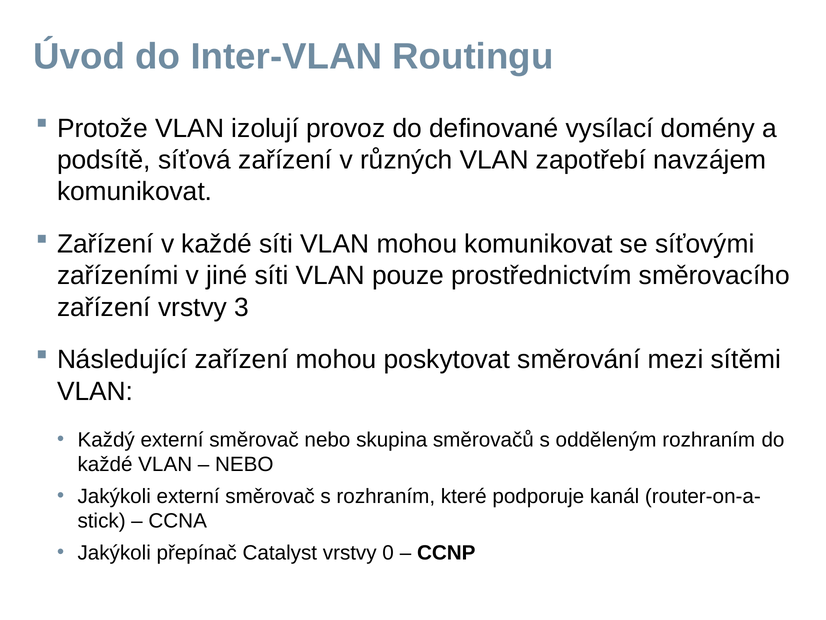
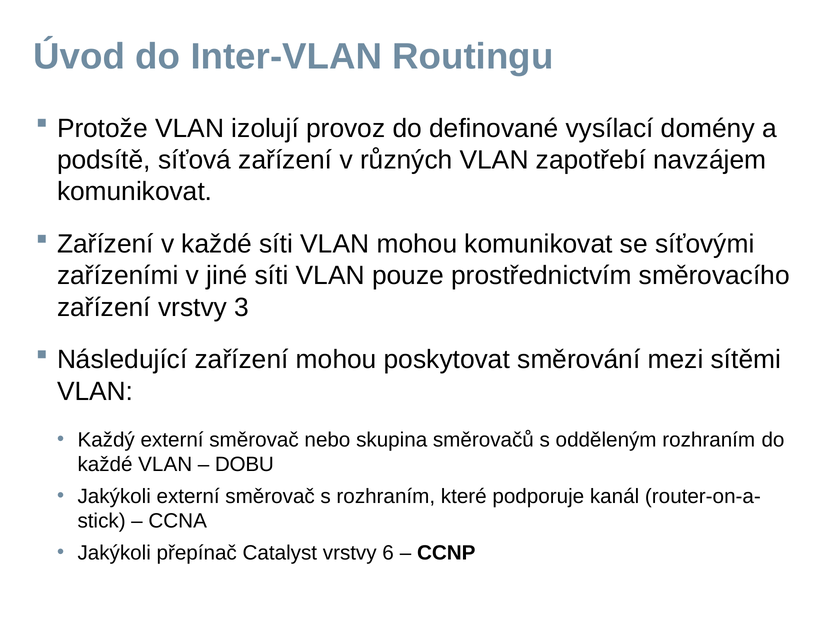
NEBO at (244, 464): NEBO -> DOBU
0: 0 -> 6
